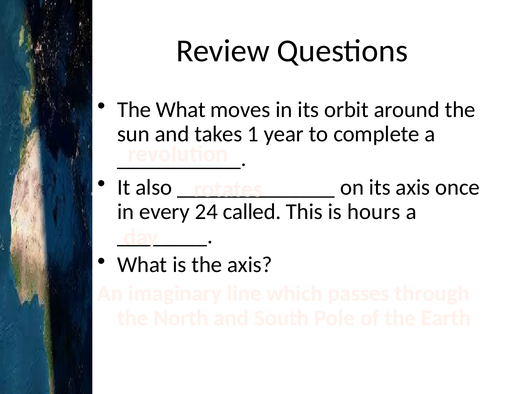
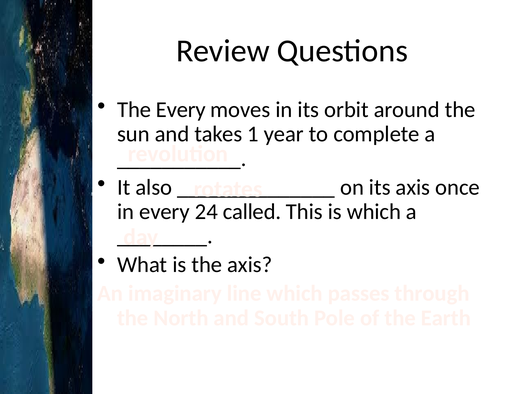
The What: What -> Every
is hours: hours -> which
